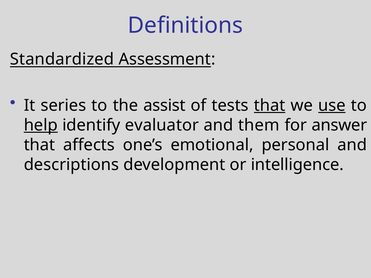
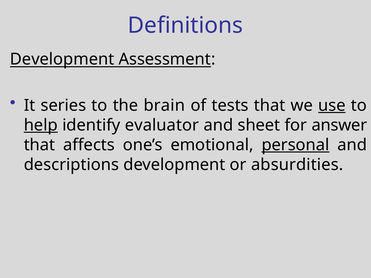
Standardized at (62, 59): Standardized -> Development
assist: assist -> brain
that at (270, 105) underline: present -> none
them: them -> sheet
personal underline: none -> present
intelligence: intelligence -> absurdities
